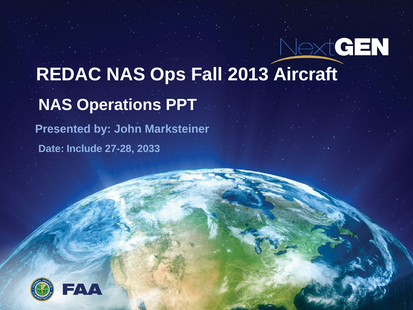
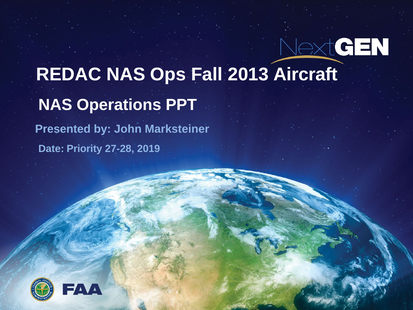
Include: Include -> Priority
2033: 2033 -> 2019
